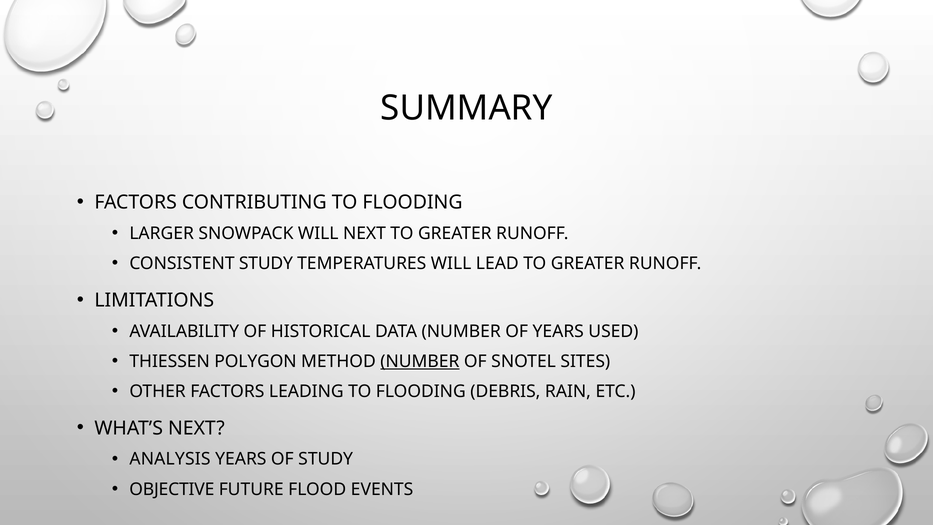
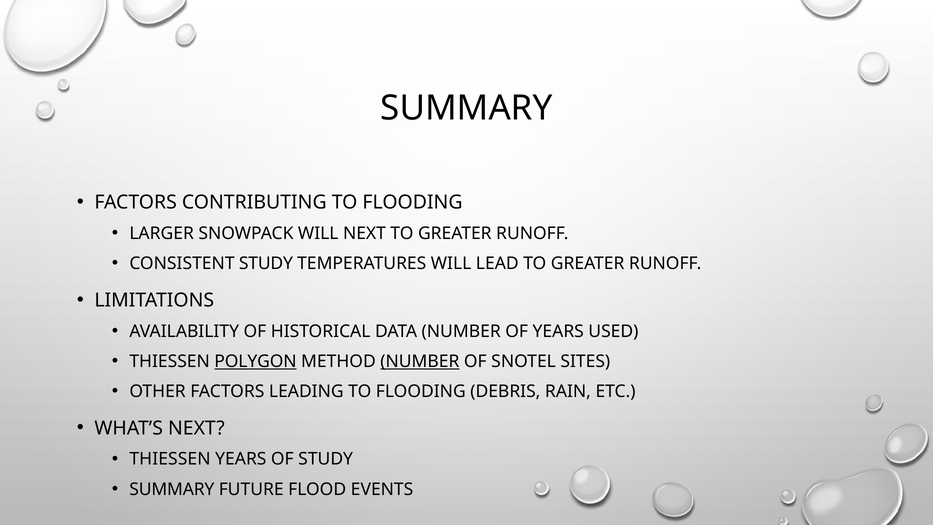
POLYGON underline: none -> present
ANALYSIS at (170, 459): ANALYSIS -> THIESSEN
OBJECTIVE at (172, 489): OBJECTIVE -> SUMMARY
